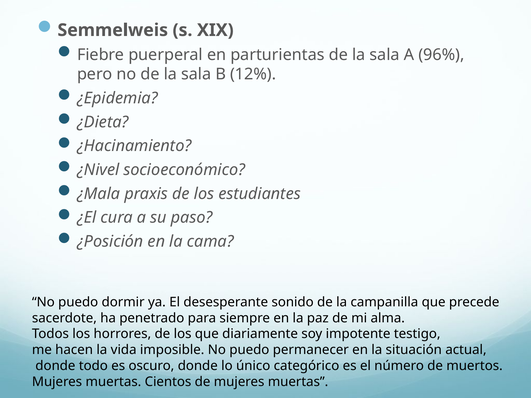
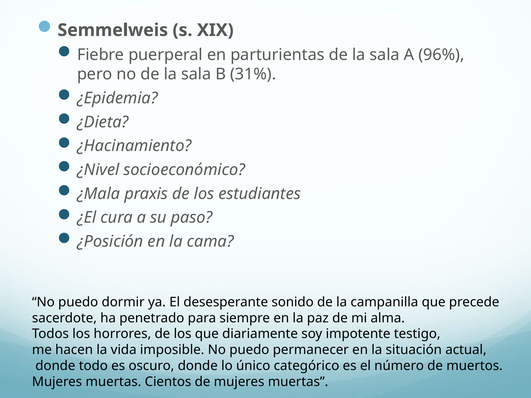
12%: 12% -> 31%
